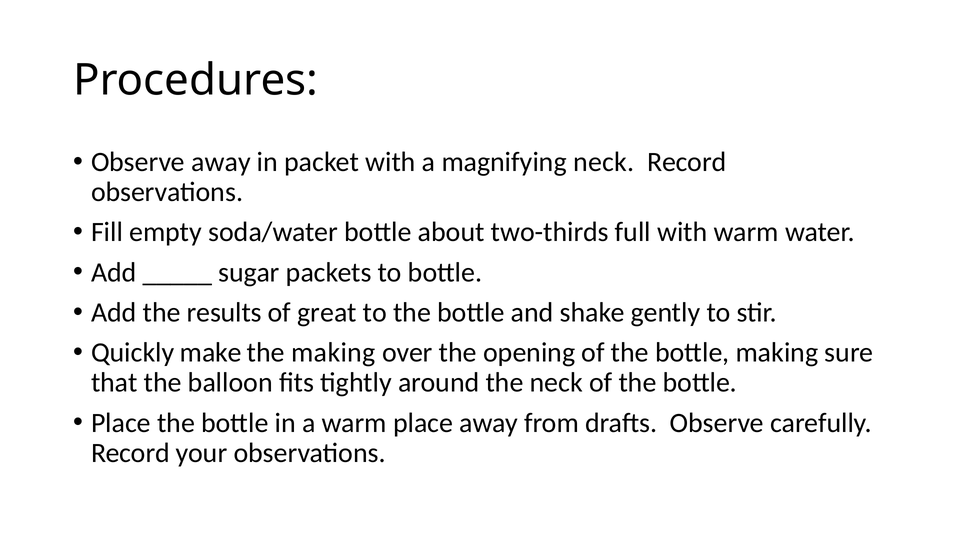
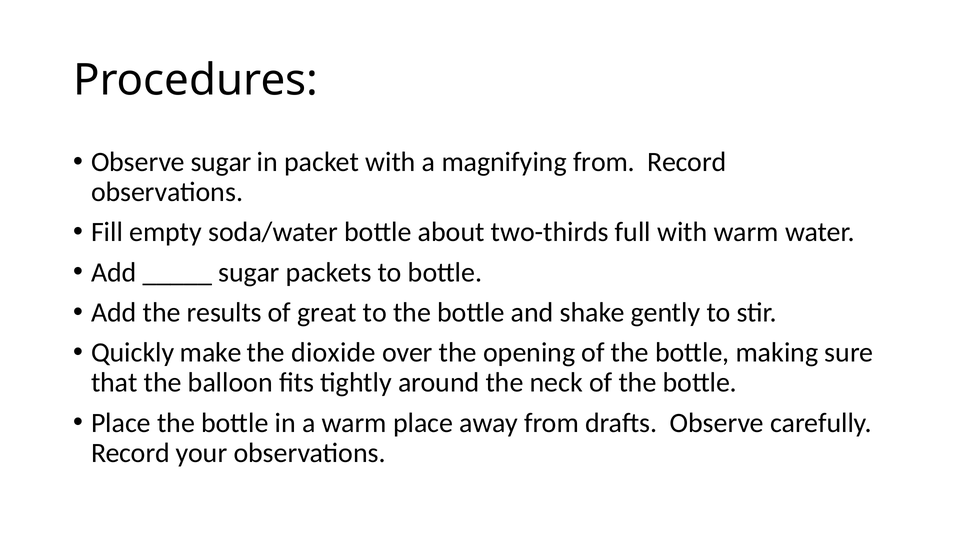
Observe away: away -> sugar
magnifying neck: neck -> from
the making: making -> dioxide
